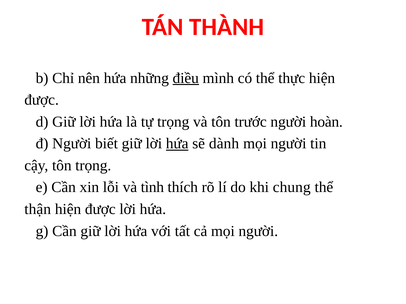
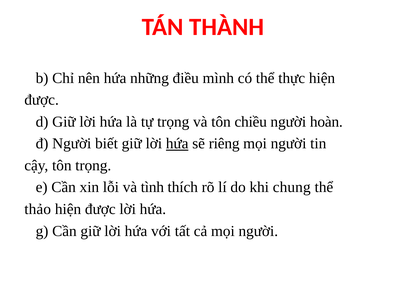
điều underline: present -> none
trước: trước -> chiều
dành: dành -> riêng
thận: thận -> thảo
